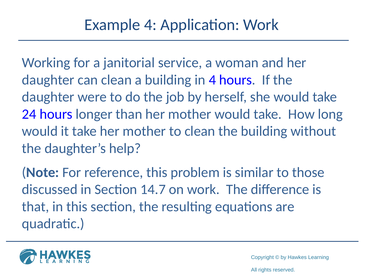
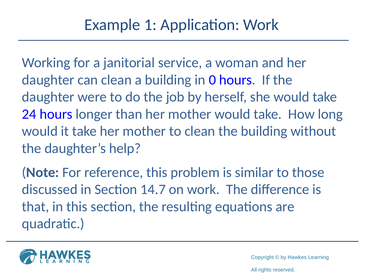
Example 4: 4 -> 1
in 4: 4 -> 0
